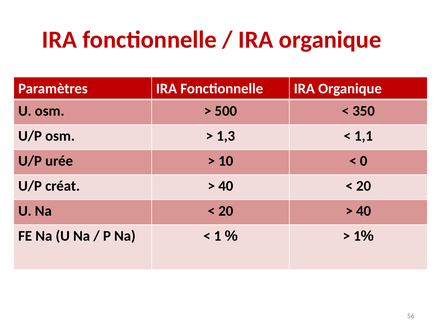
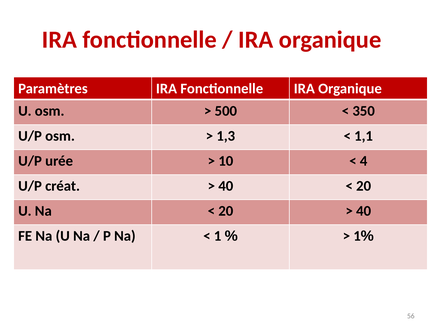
0: 0 -> 4
